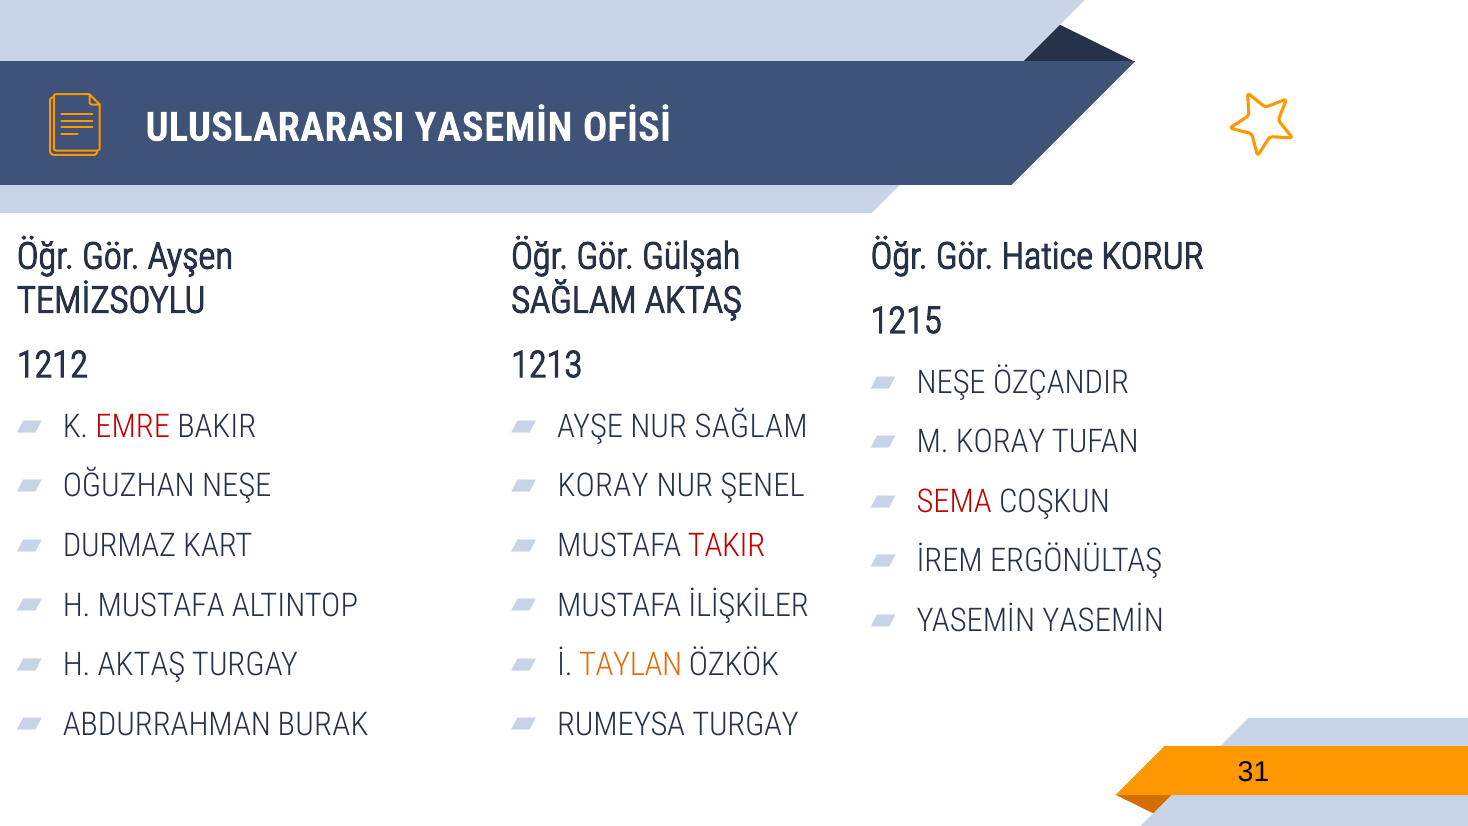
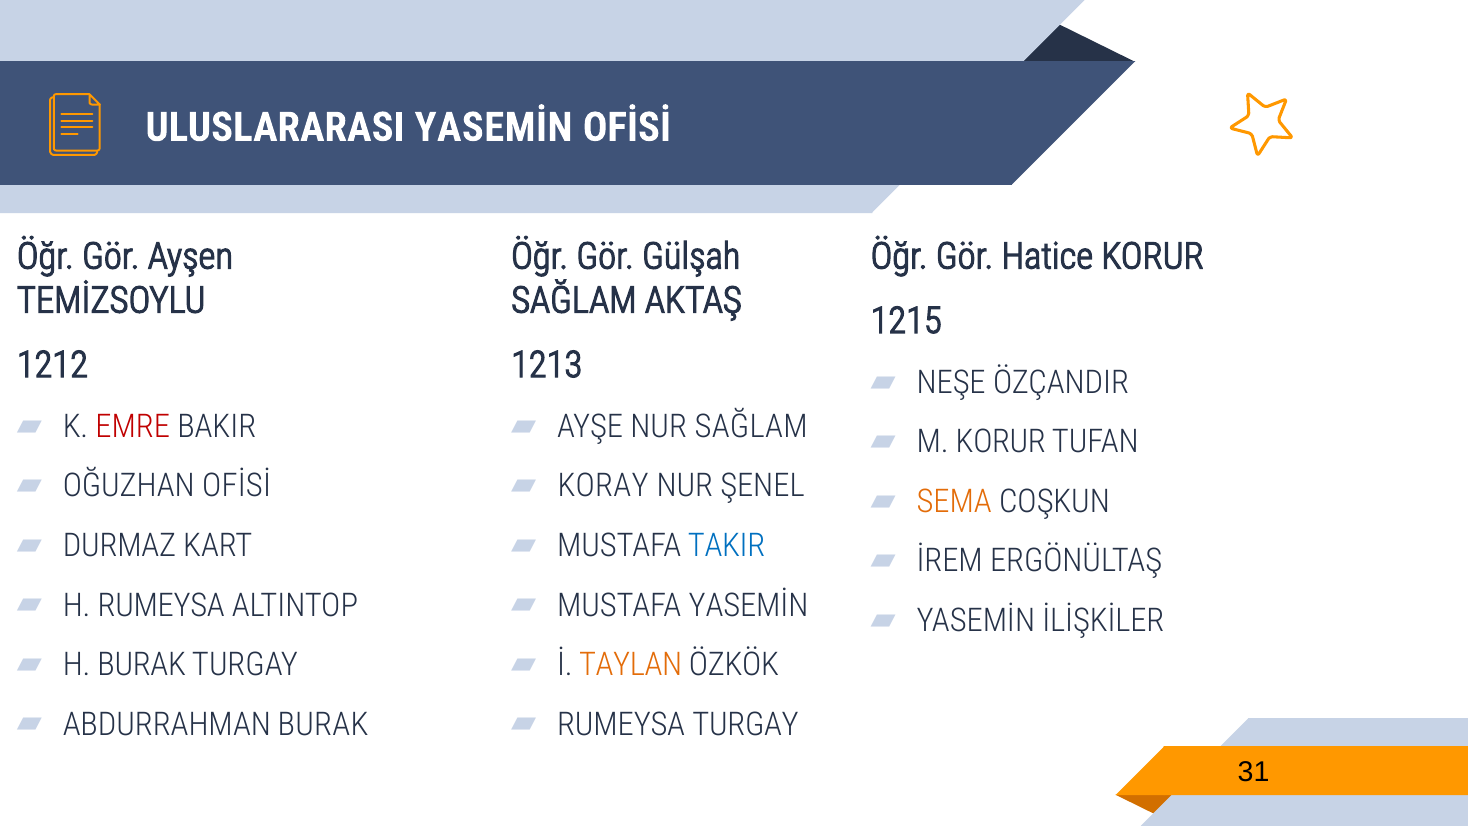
M KORAY: KORAY -> KORUR
OĞUZHAN NEŞE: NEŞE -> OFİSİ
SEMA colour: red -> orange
TAKIR colour: red -> blue
H MUSTAFA: MUSTAFA -> RUMEYSA
MUSTAFA İLİŞKİLER: İLİŞKİLER -> YASEMİN
YASEMİN YASEMİN: YASEMİN -> İLİŞKİLER
H AKTAŞ: AKTAŞ -> BURAK
